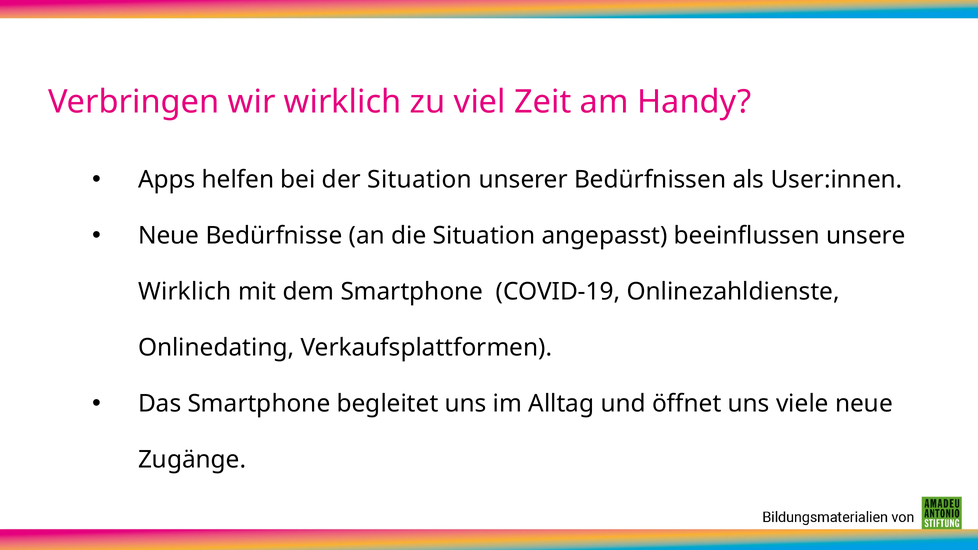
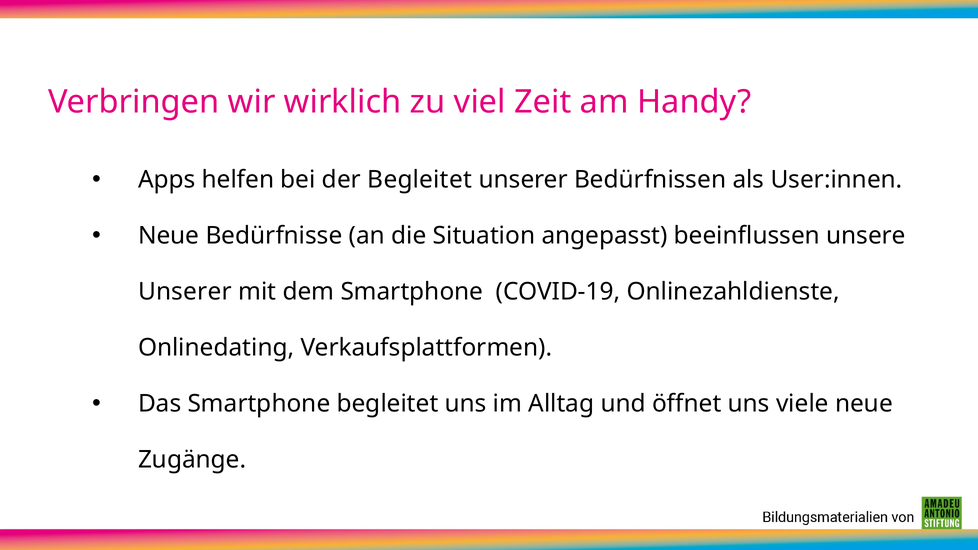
der Situation: Situation -> Begleitet
Wirklich at (185, 292): Wirklich -> Unserer
